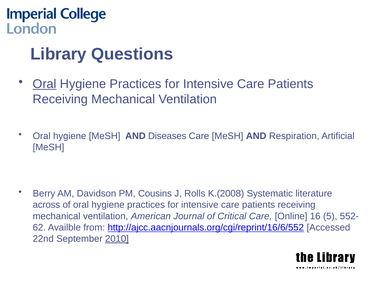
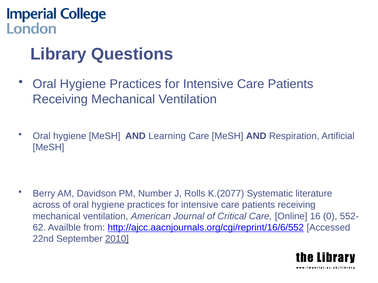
Oral at (45, 84) underline: present -> none
Diseases: Diseases -> Learning
Cousins: Cousins -> Number
K.(2008: K.(2008 -> K.(2077
5: 5 -> 0
